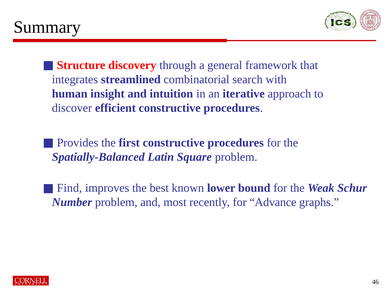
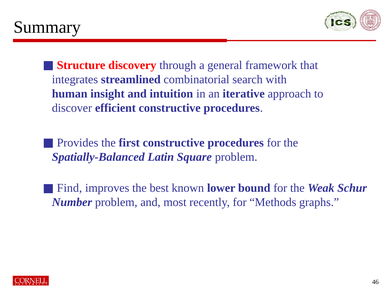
Advance: Advance -> Methods
